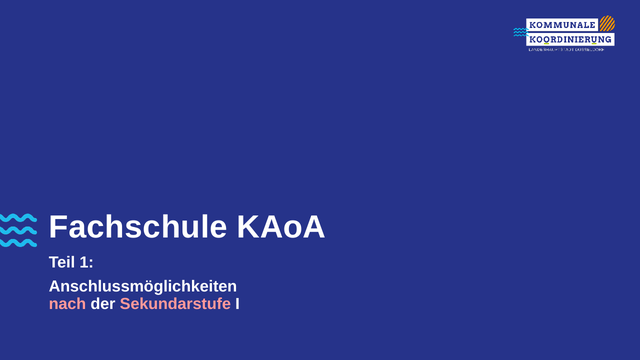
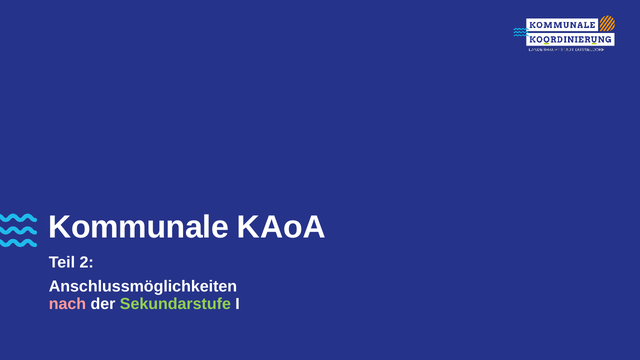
Fachschule: Fachschule -> Kommunale
Teil 1: 1 -> 2
Sekundarstufe colour: pink -> light green
